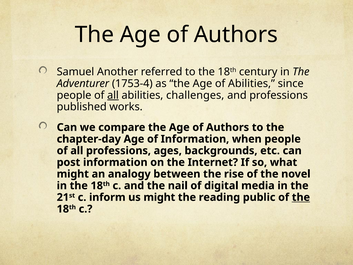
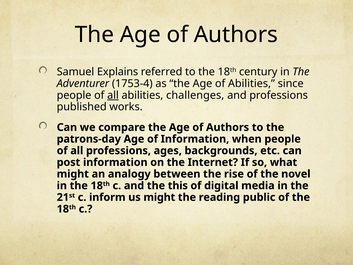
Another: Another -> Explains
chapter-day: chapter-day -> patrons-day
nail: nail -> this
the at (301, 197) underline: present -> none
